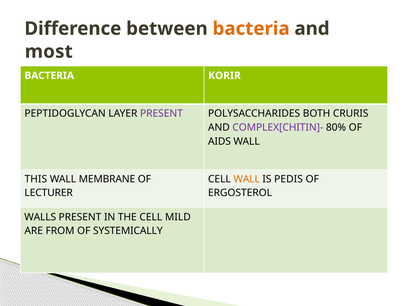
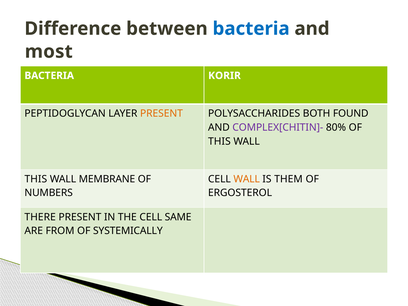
bacteria at (251, 29) colour: orange -> blue
PRESENT at (161, 114) colour: purple -> orange
CRURIS: CRURIS -> FOUND
AIDS at (219, 141): AIDS -> THIS
PEDIS: PEDIS -> THEM
LECTURER: LECTURER -> NUMBERS
WALLS: WALLS -> THERE
MILD: MILD -> SAME
